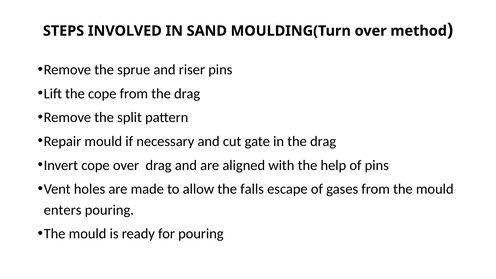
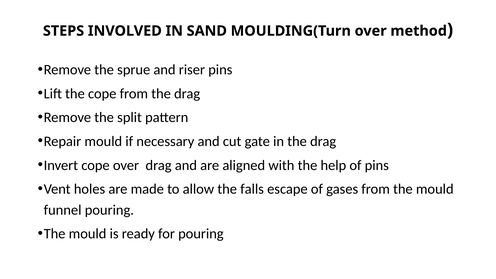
enters: enters -> funnel
